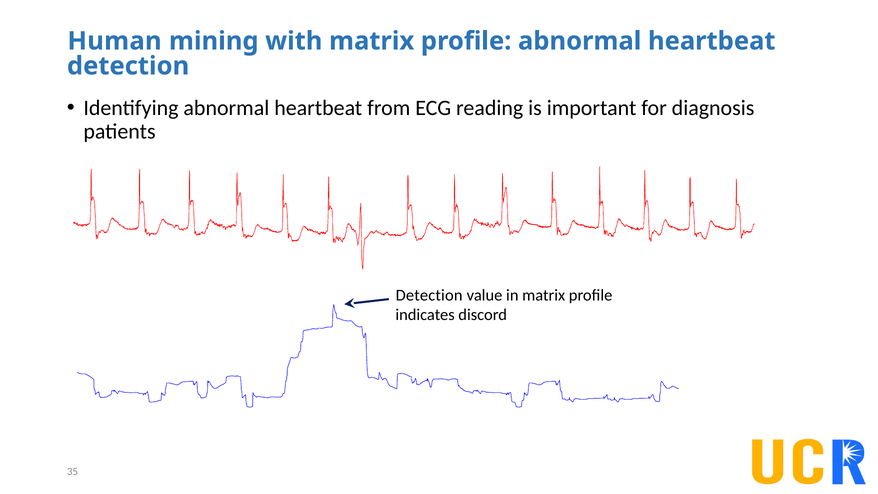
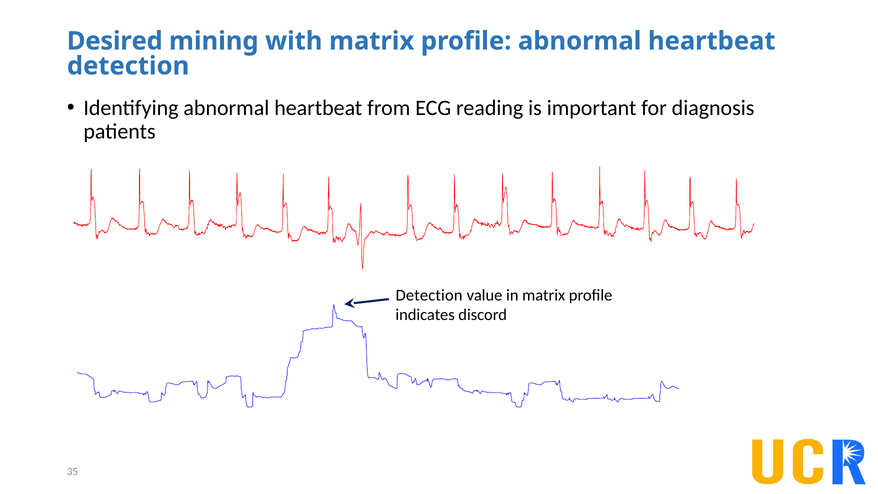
Human: Human -> Desired
